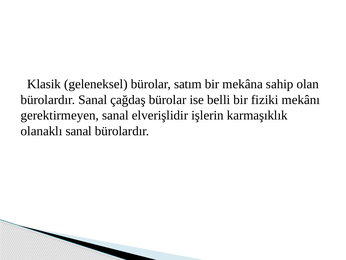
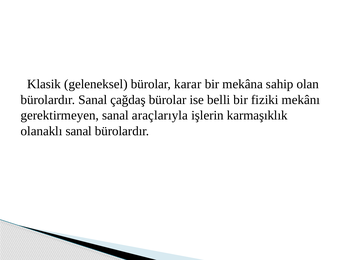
satım: satım -> karar
elverişlidir: elverişlidir -> araçlarıyla
